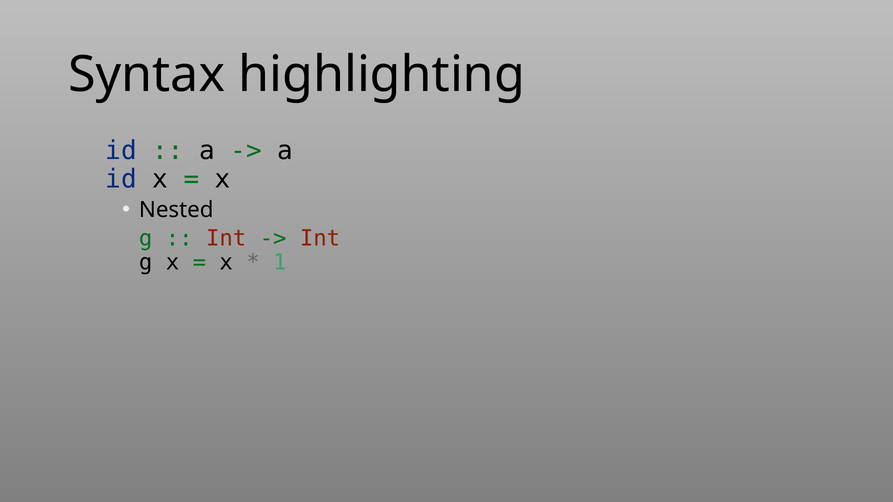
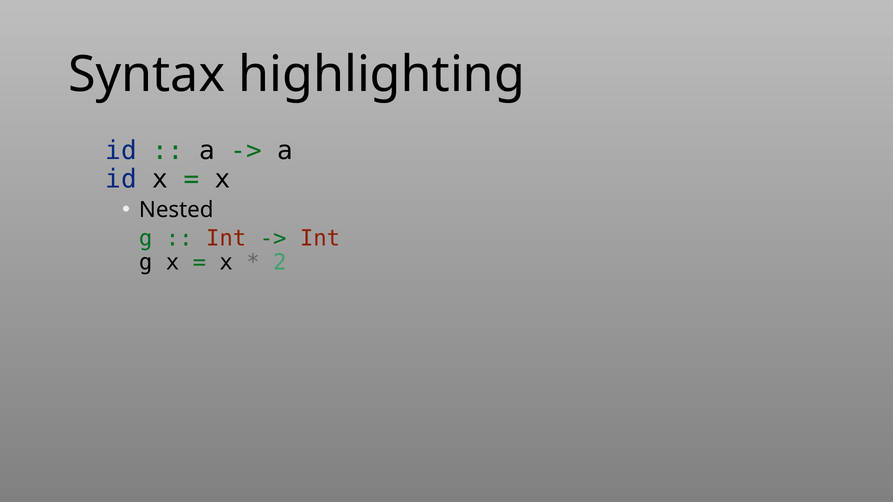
1: 1 -> 2
